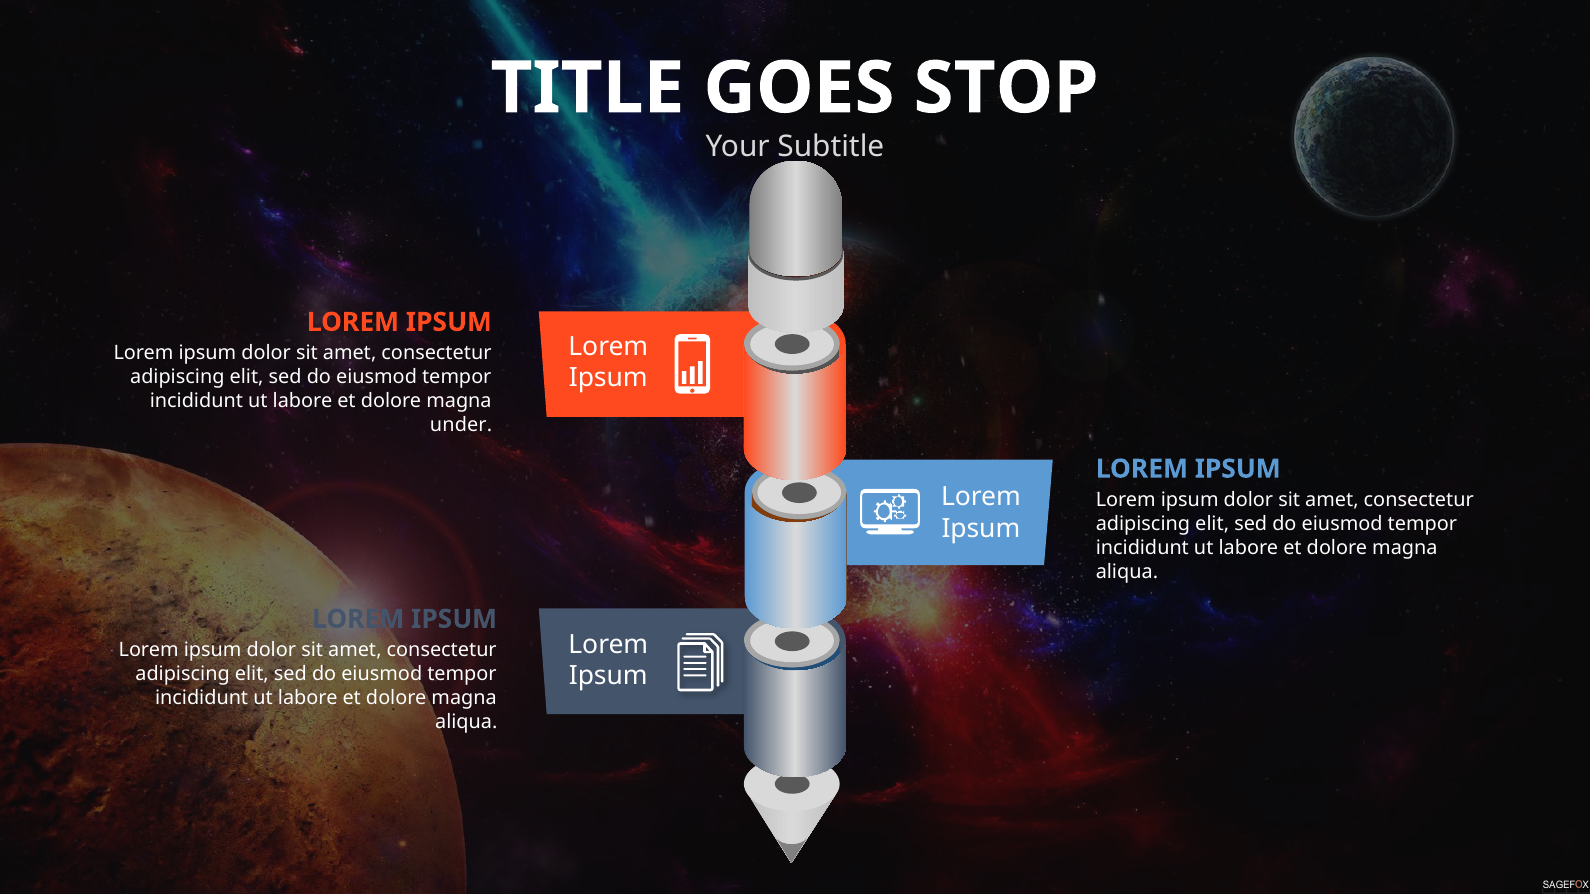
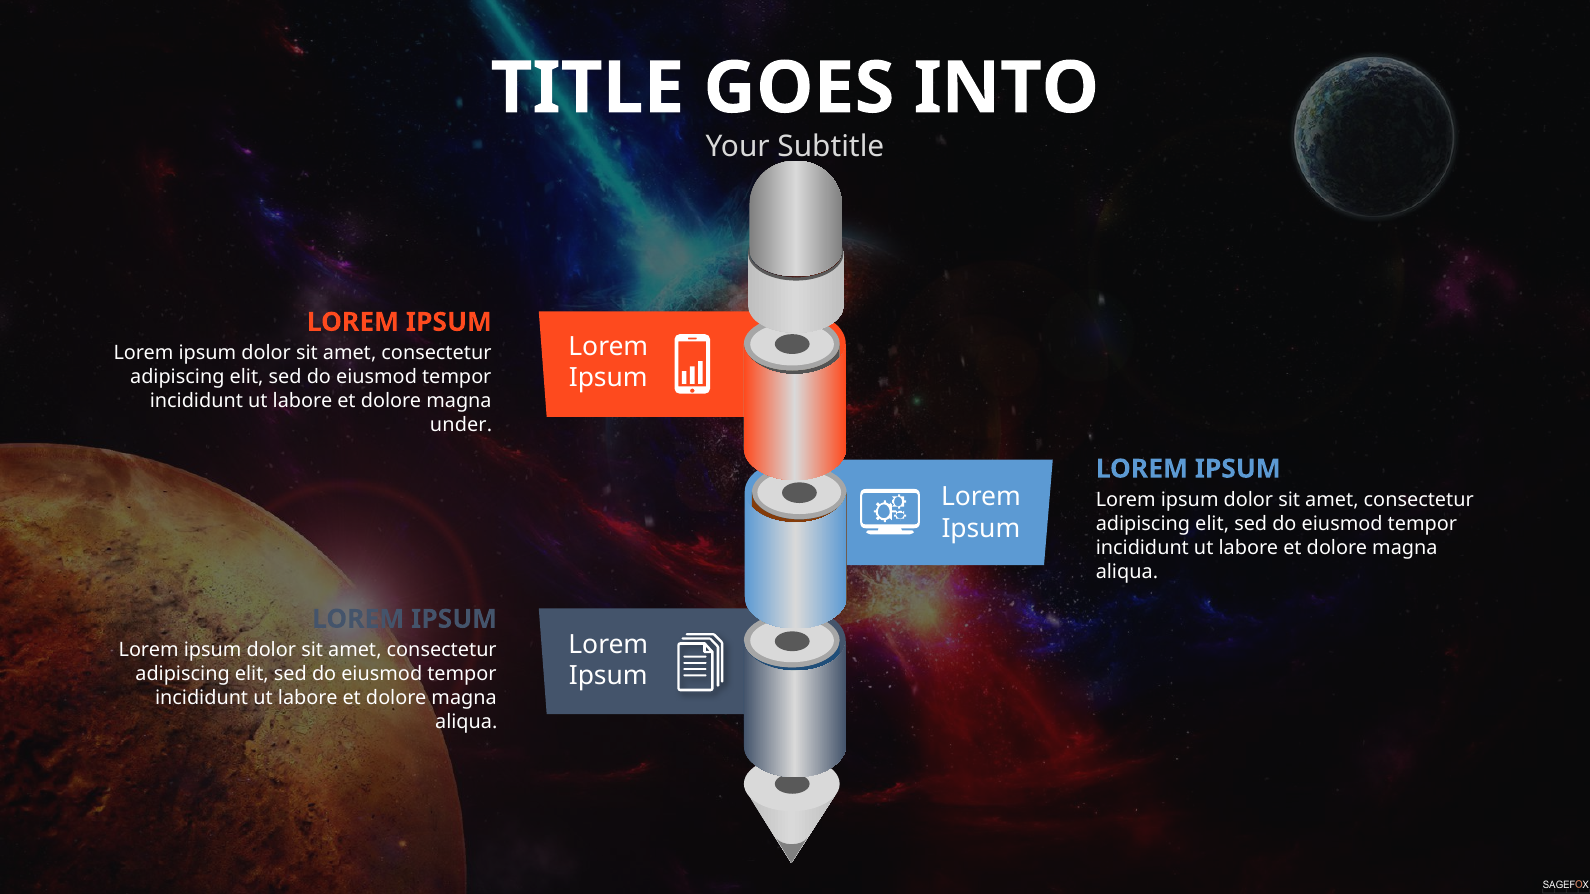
STOP: STOP -> INTO
